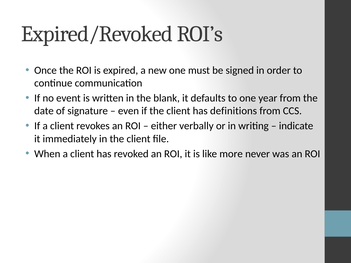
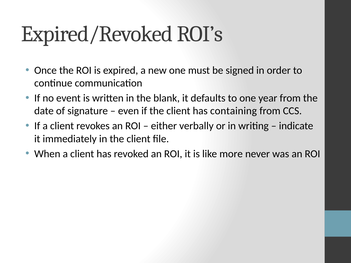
definitions: definitions -> containing
